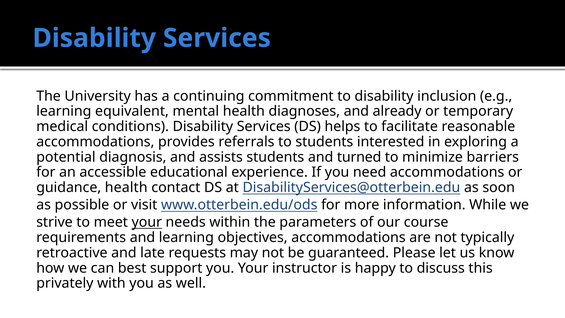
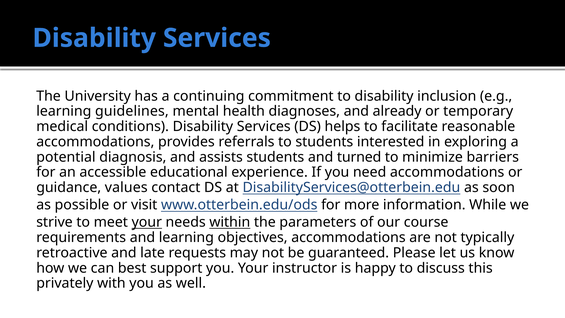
equivalent: equivalent -> guidelines
guidance health: health -> values
within underline: none -> present
